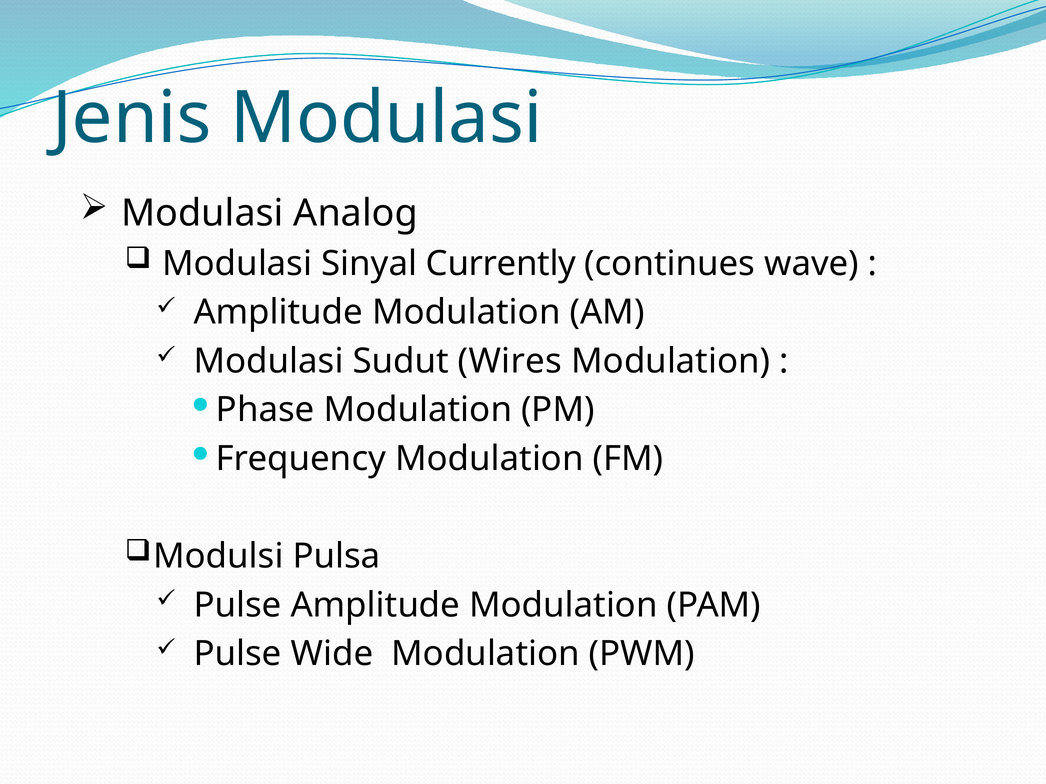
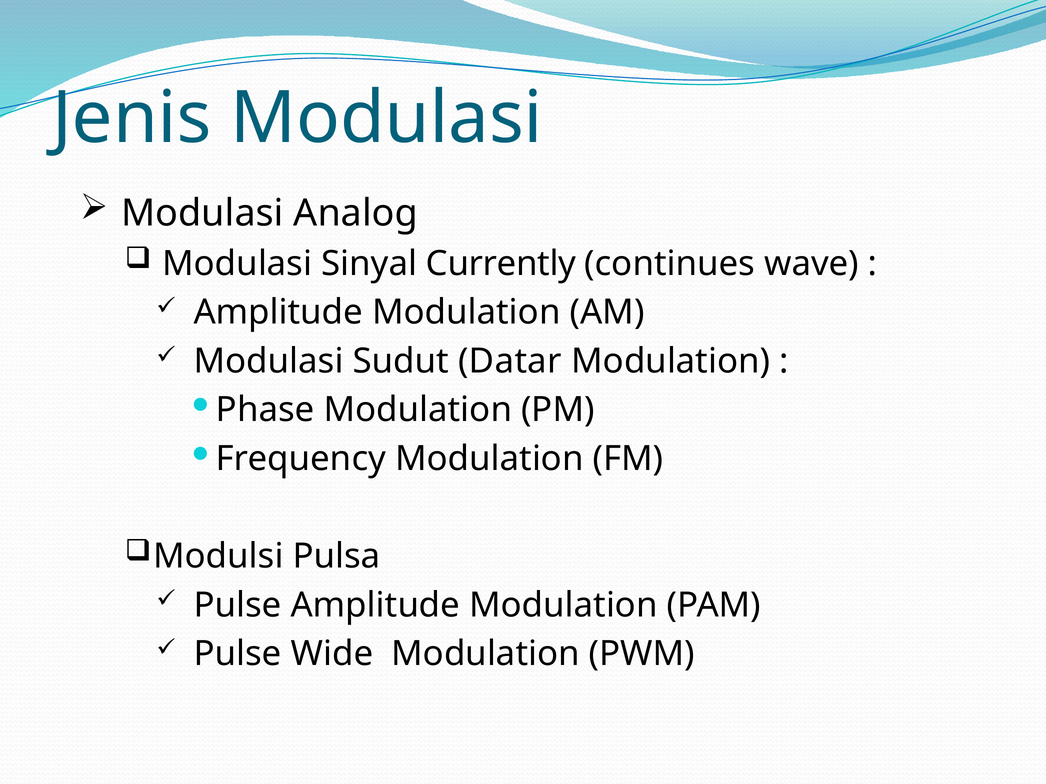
Wires: Wires -> Datar
